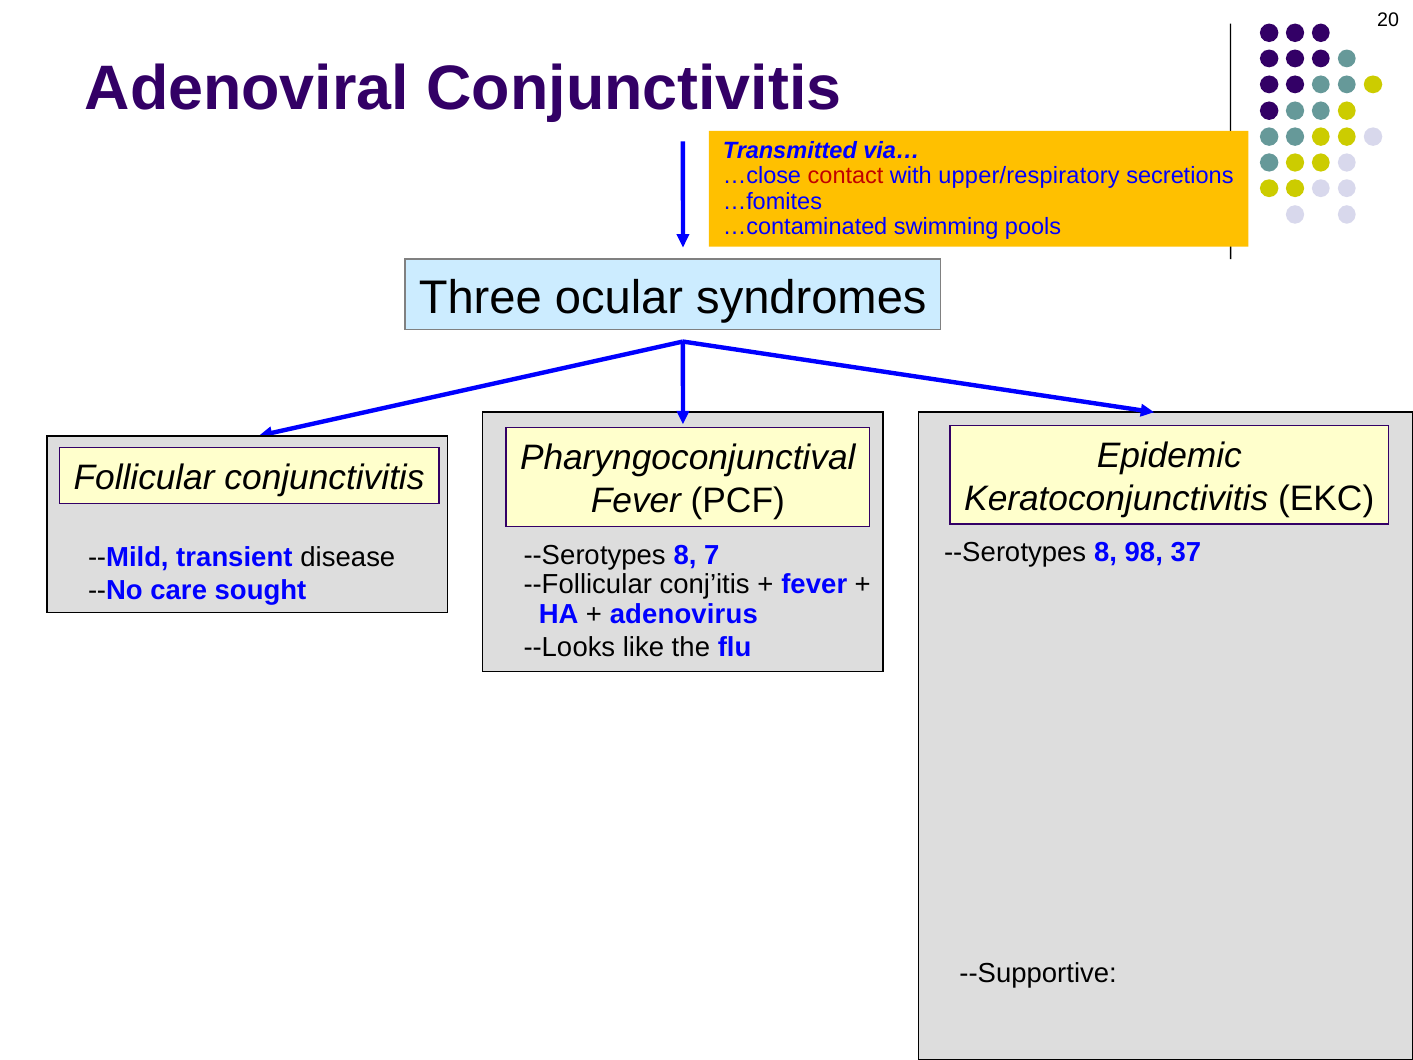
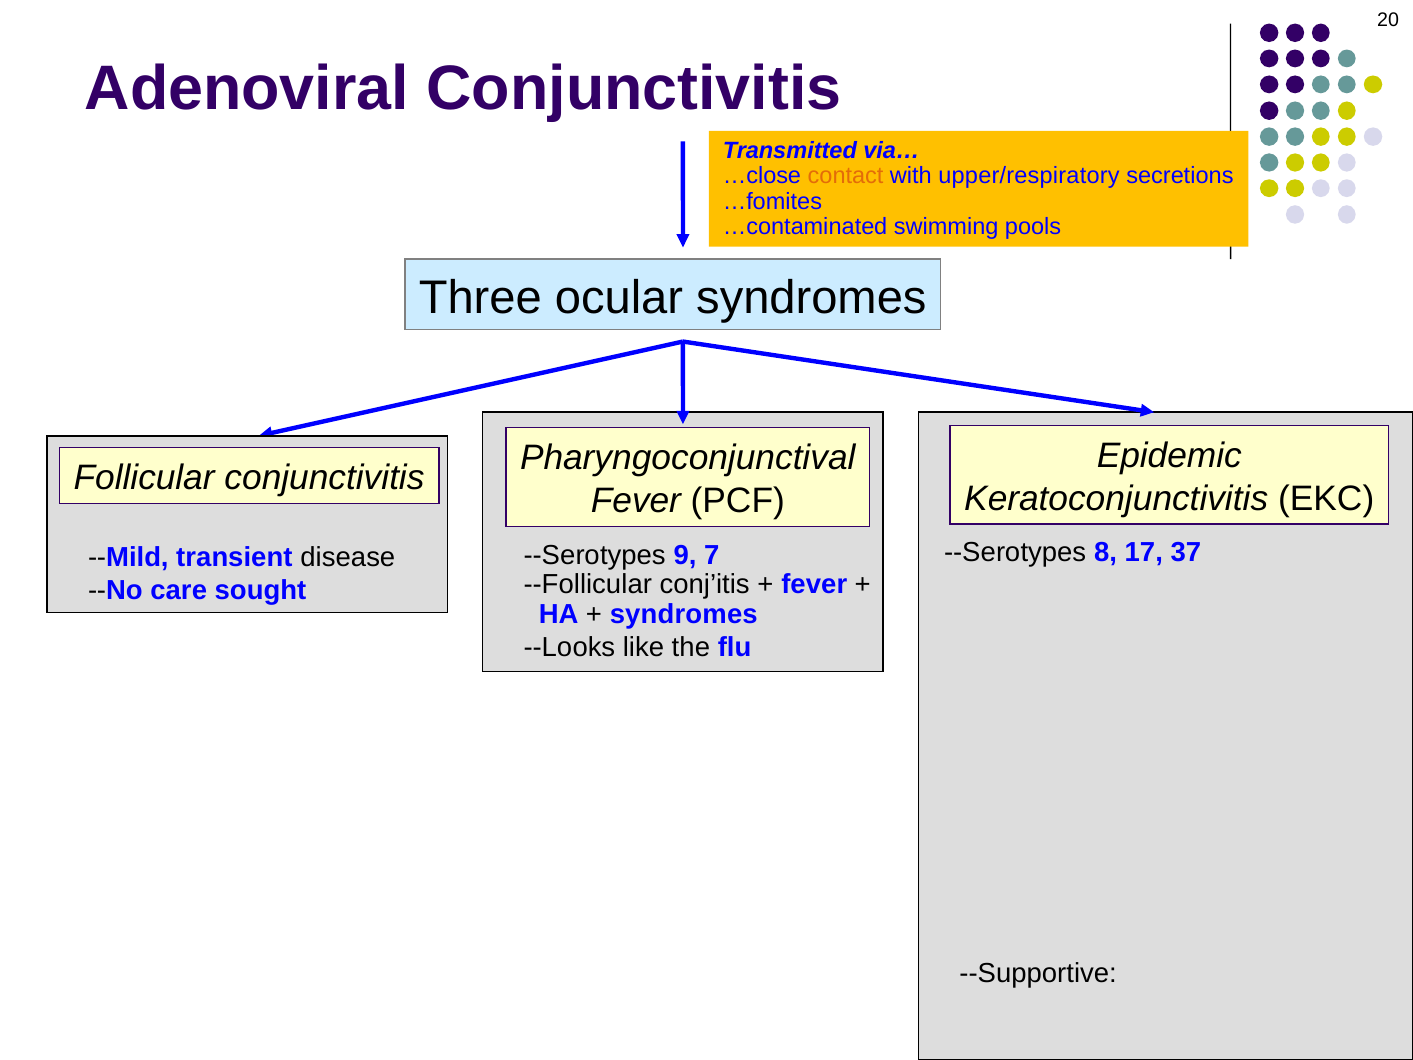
contact colour: red -> orange
98: 98 -> 17
8 at (685, 555): 8 -> 9
adenovirus at (684, 614): adenovirus -> syndromes
